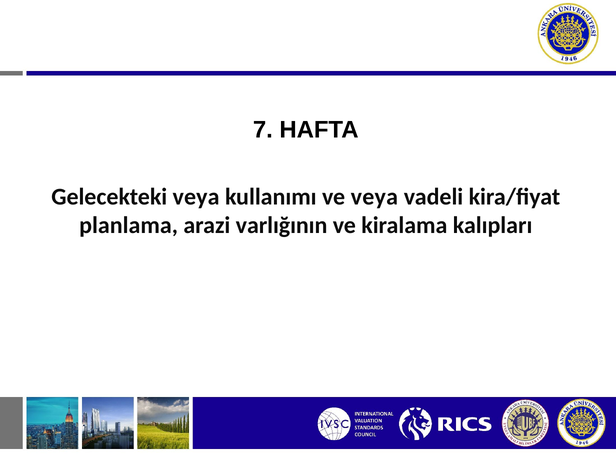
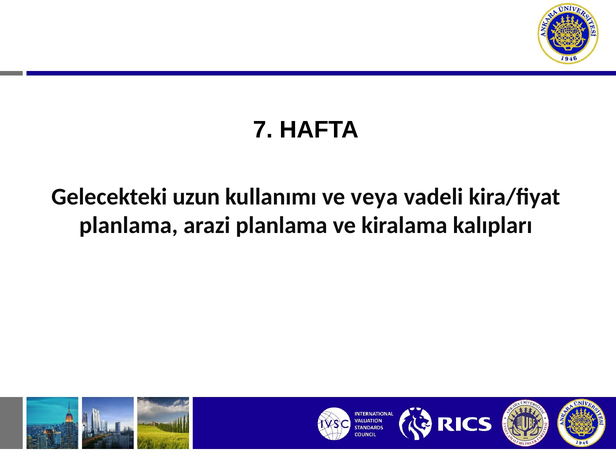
Gelecekteki veya: veya -> uzun
arazi varlığının: varlığının -> planlama
